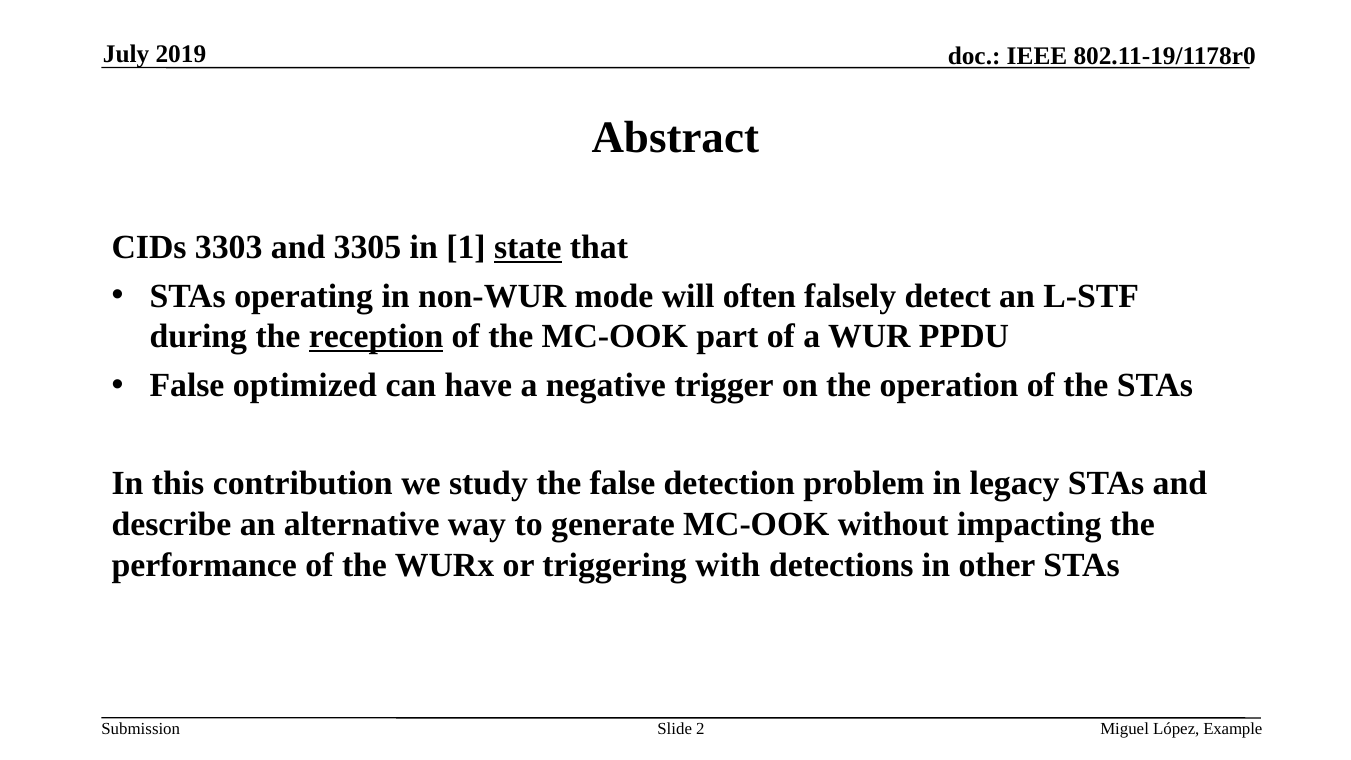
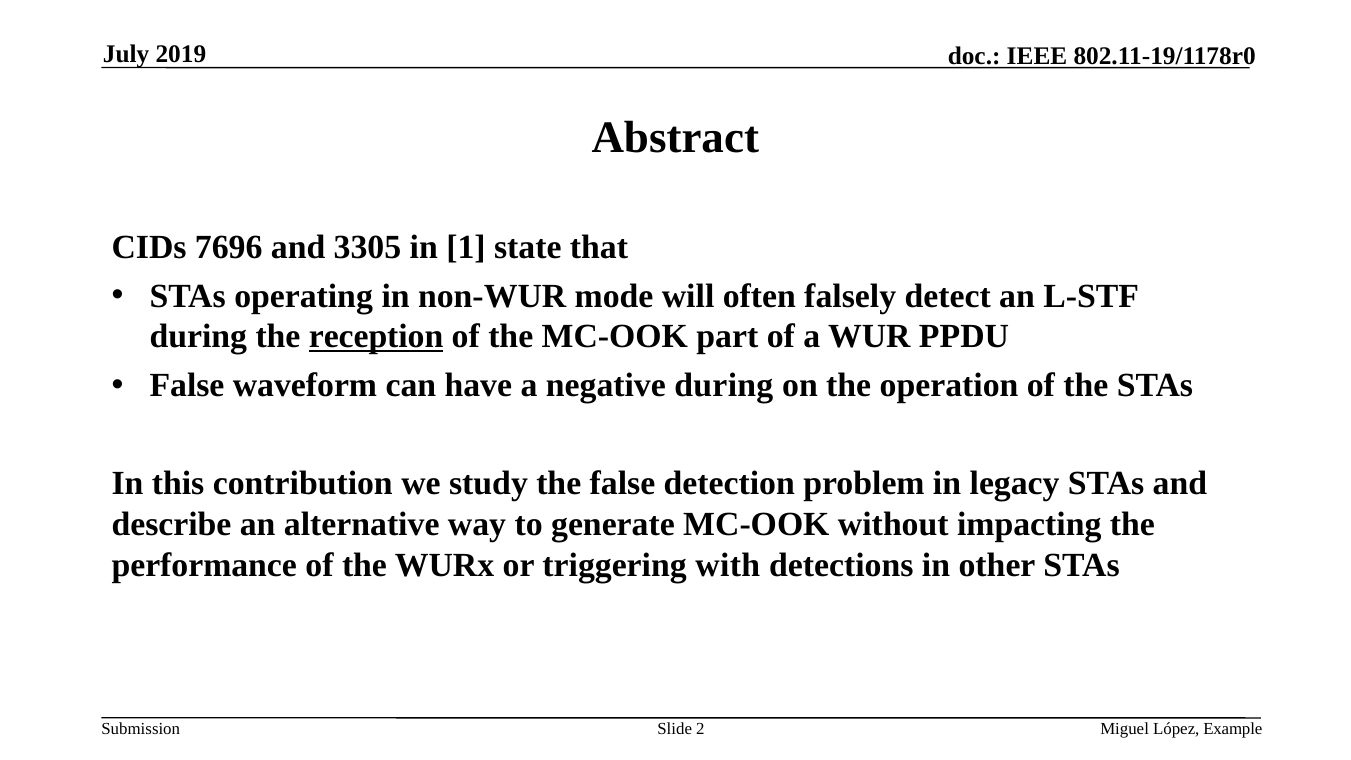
3303: 3303 -> 7696
state underline: present -> none
optimized: optimized -> waveform
negative trigger: trigger -> during
